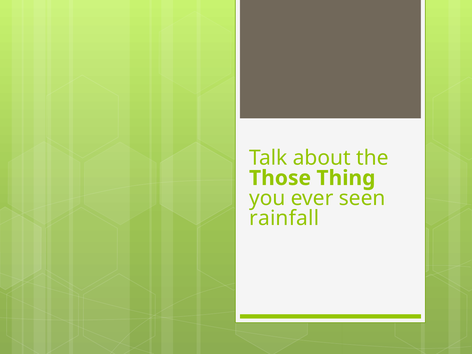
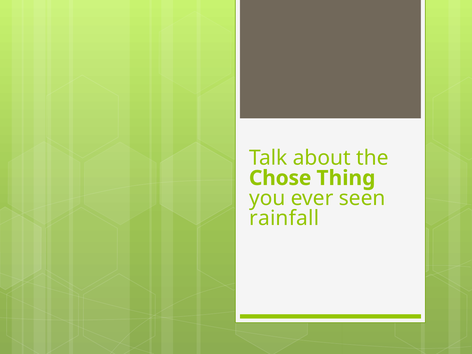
Those: Those -> Chose
